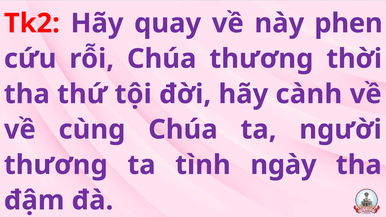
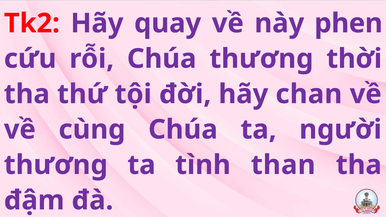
cành: cành -> chan
ngày: ngày -> than
